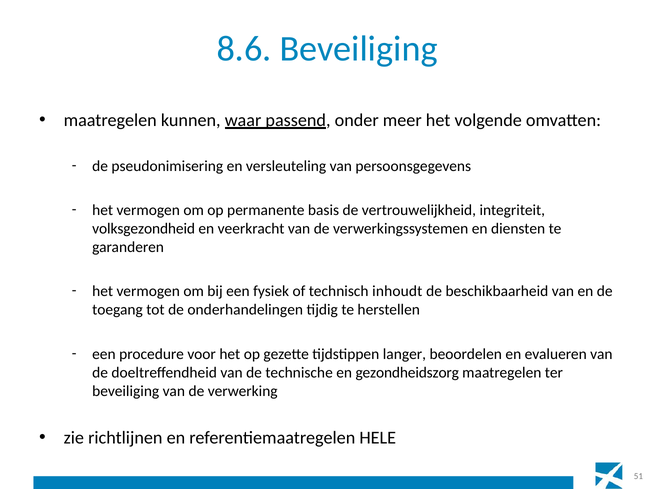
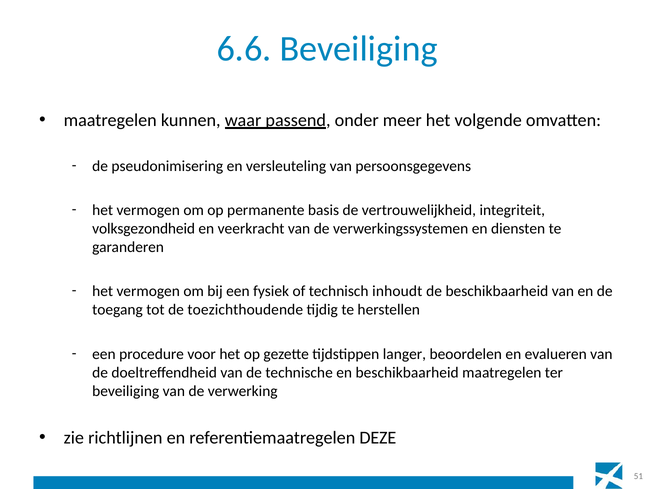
8.6: 8.6 -> 6.6
onderhandelingen: onderhandelingen -> toezichthoudende
en gezondheidszorg: gezondheidszorg -> beschikbaarheid
HELE: HELE -> DEZE
